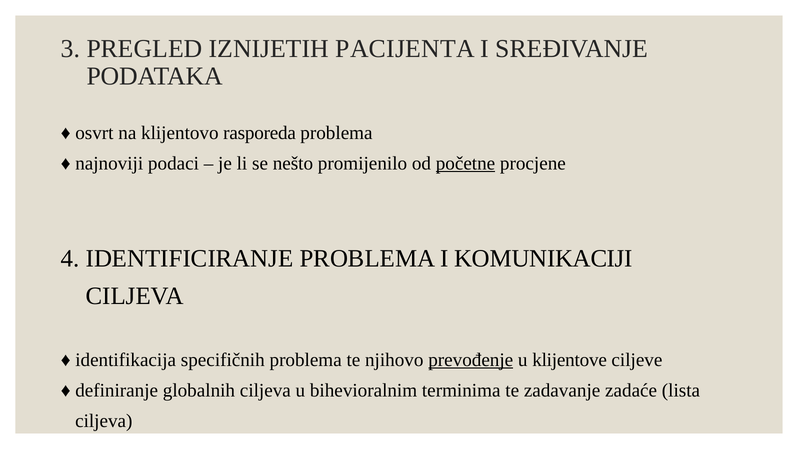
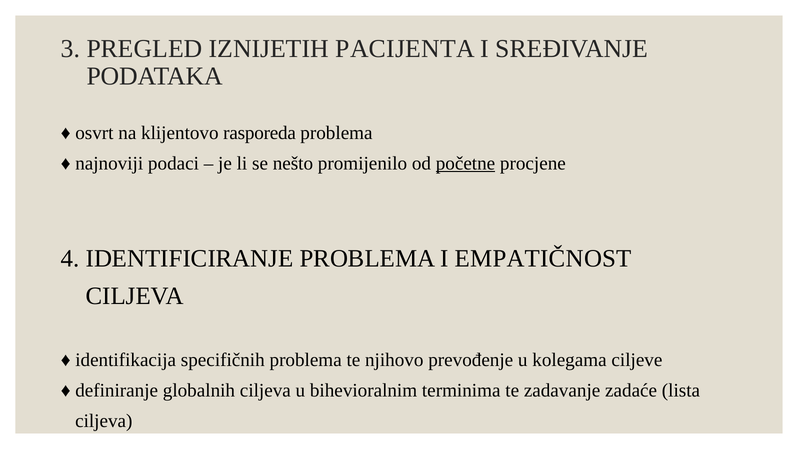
KOMUNIKACIJI: KOMUNIKACIJI -> EMPATIČNOST
prevođenje underline: present -> none
klijentove: klijentove -> kolegama
